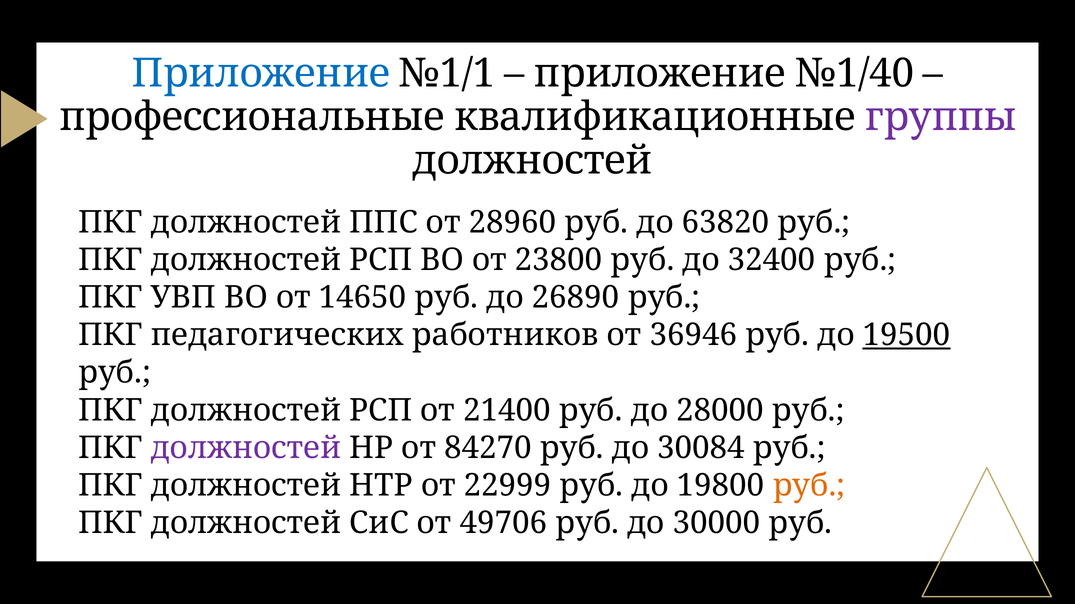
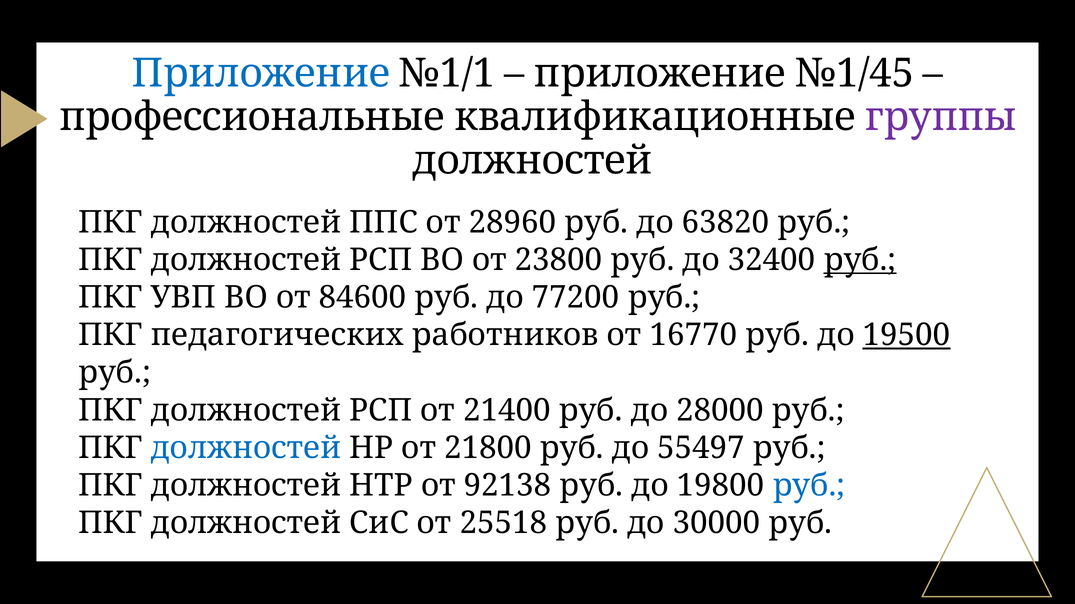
№1/40: №1/40 -> №1/45
руб at (860, 260) underline: none -> present
14650: 14650 -> 84600
26890: 26890 -> 77200
36946: 36946 -> 16770
должностей at (246, 448) colour: purple -> blue
84270: 84270 -> 21800
30084: 30084 -> 55497
22999: 22999 -> 92138
руб at (809, 486) colour: orange -> blue
49706: 49706 -> 25518
